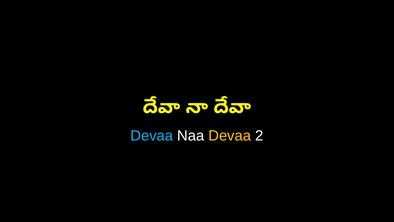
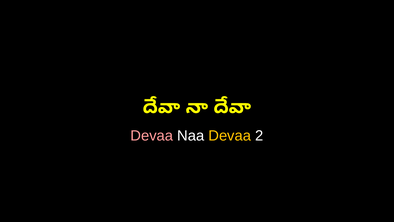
Devaa at (152, 135) colour: light blue -> pink
